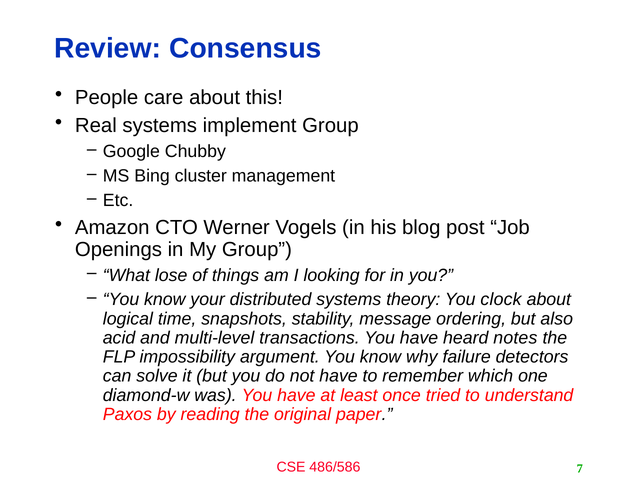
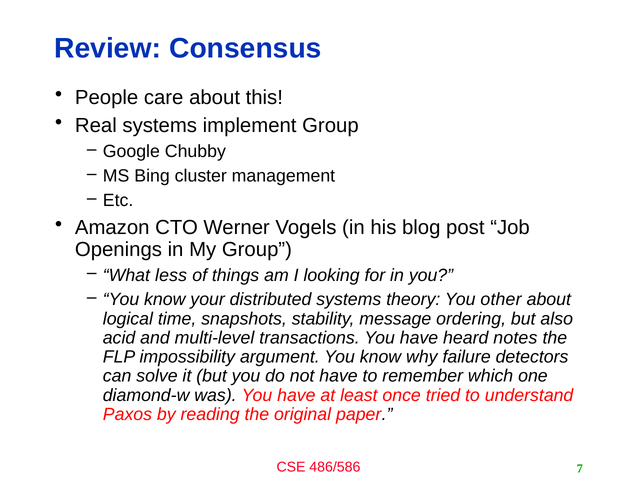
lose: lose -> less
clock: clock -> other
